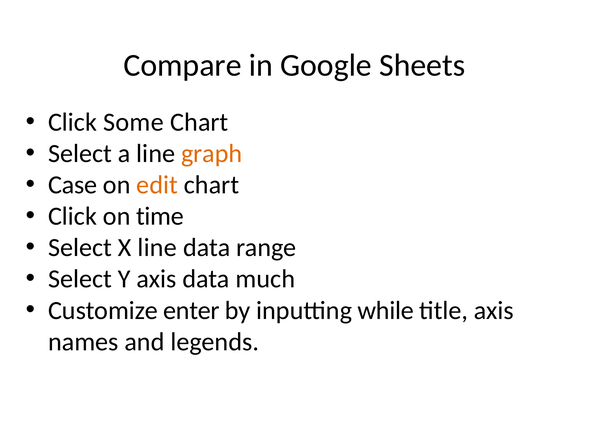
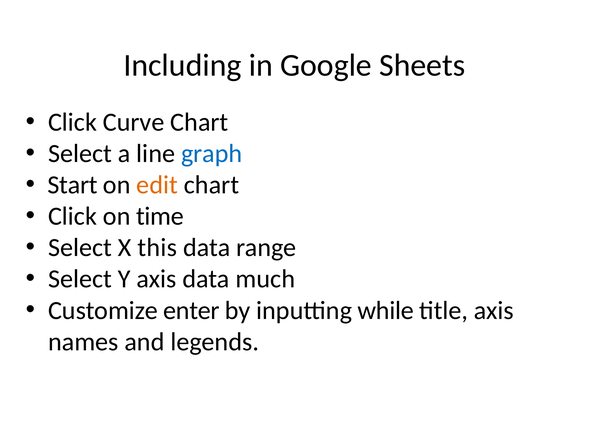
Compare: Compare -> Including
Some: Some -> Curve
graph colour: orange -> blue
Case: Case -> Start
X line: line -> this
